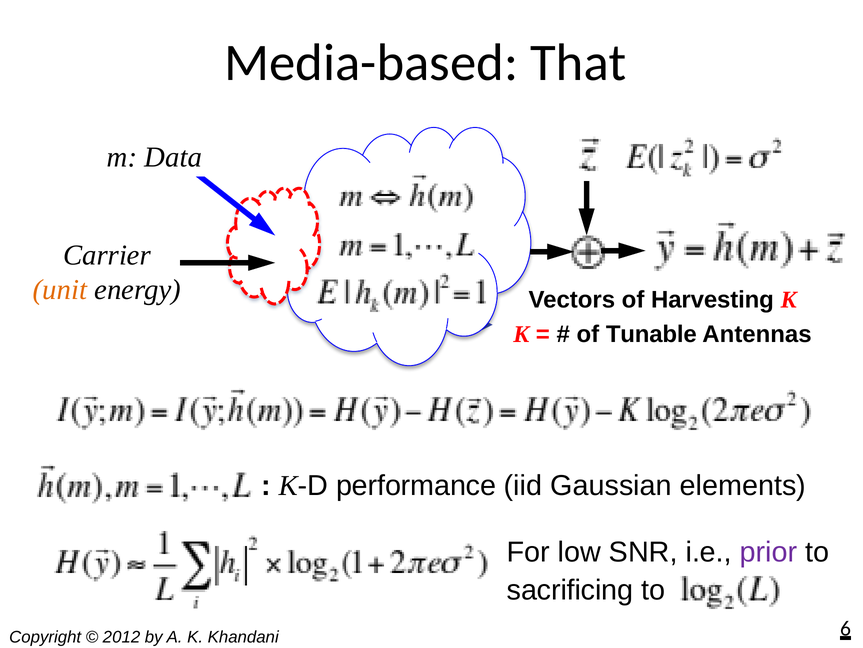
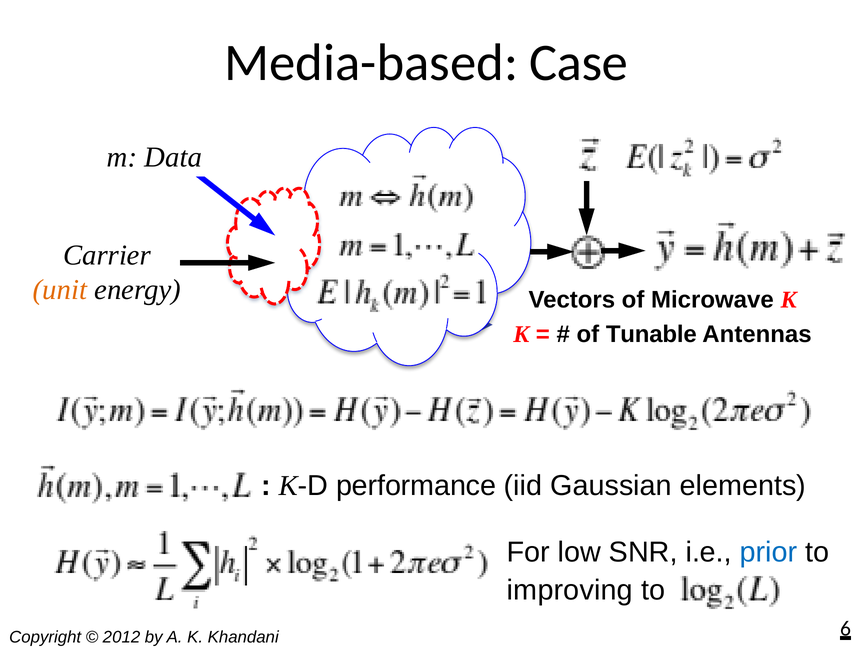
That: That -> Case
Harvesting: Harvesting -> Microwave
prior colour: purple -> blue
sacrificing: sacrificing -> improving
